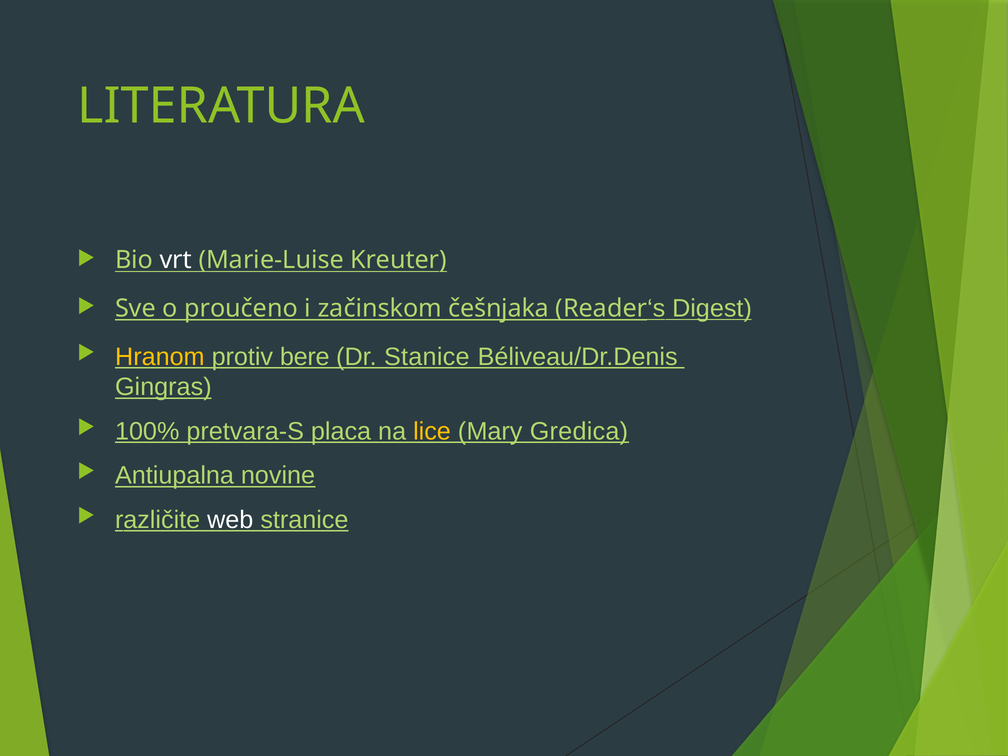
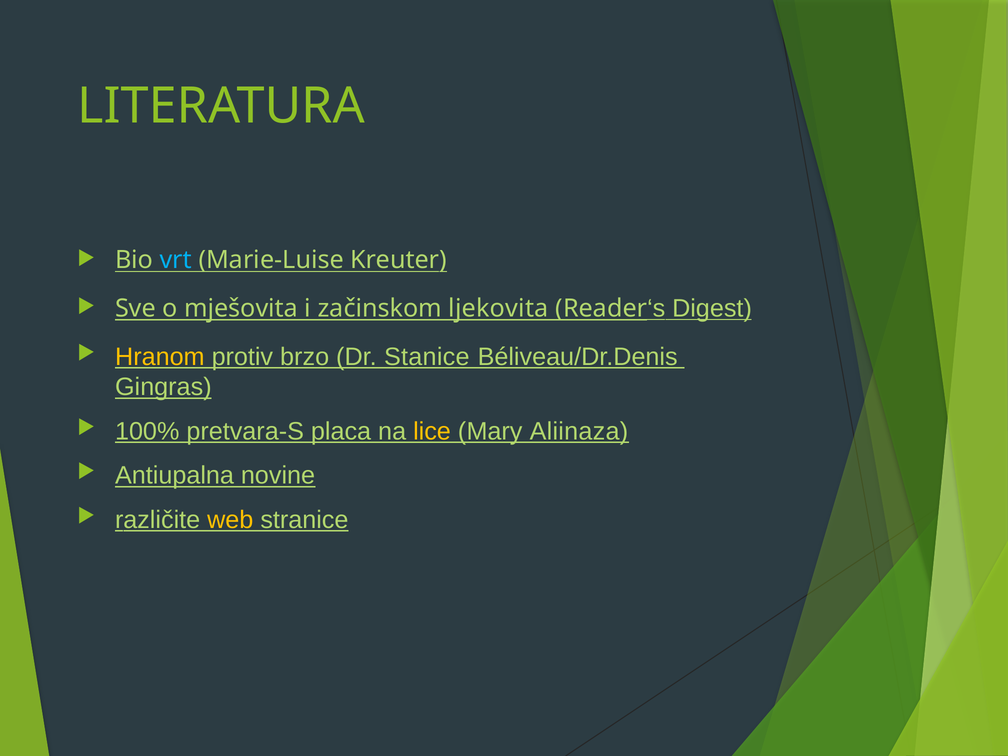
vrt colour: white -> light blue
proučeno: proučeno -> mješovita
češnjaka: češnjaka -> ljekovita
bere: bere -> brzo
Gredica: Gredica -> Aliinaza
web colour: white -> yellow
